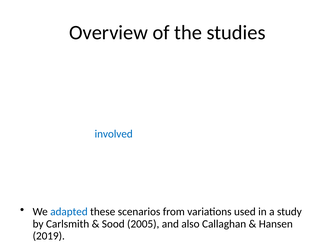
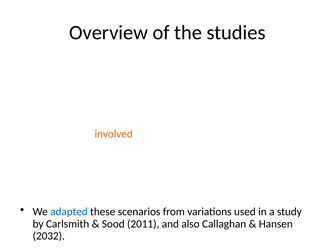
involved at (114, 133) colour: blue -> orange
2005: 2005 -> 2011
2019: 2019 -> 2032
